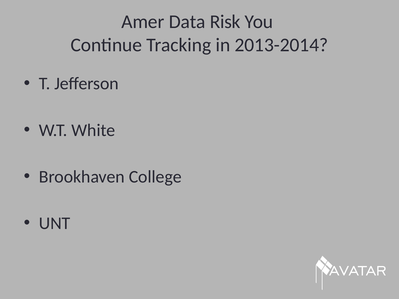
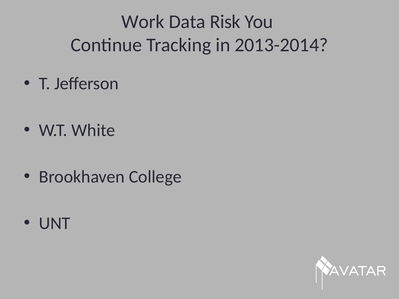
Amer: Amer -> Work
